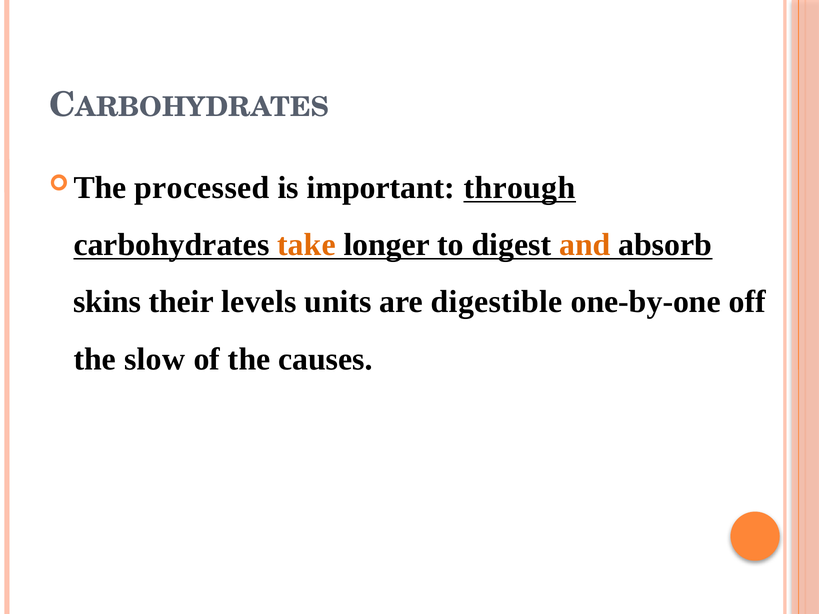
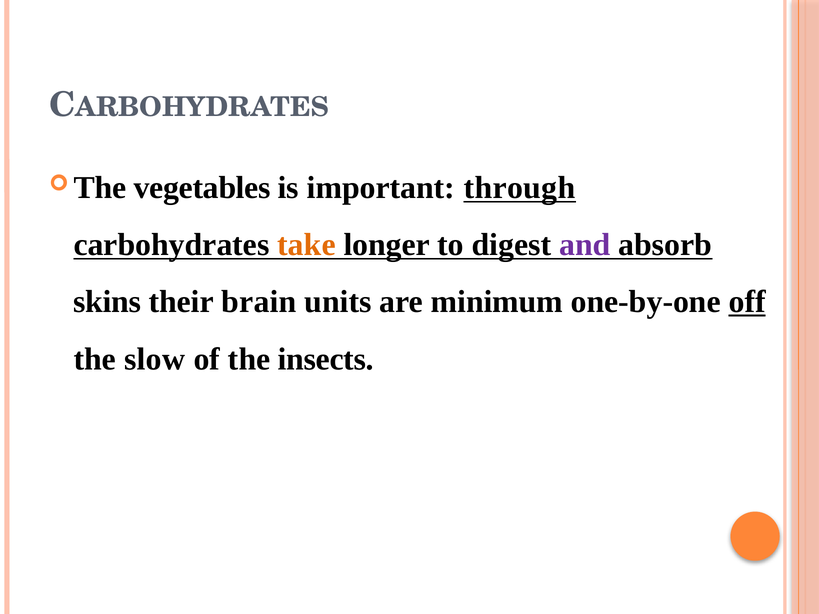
processed: processed -> vegetables
and colour: orange -> purple
levels: levels -> brain
digestible: digestible -> minimum
off underline: none -> present
causes: causes -> insects
